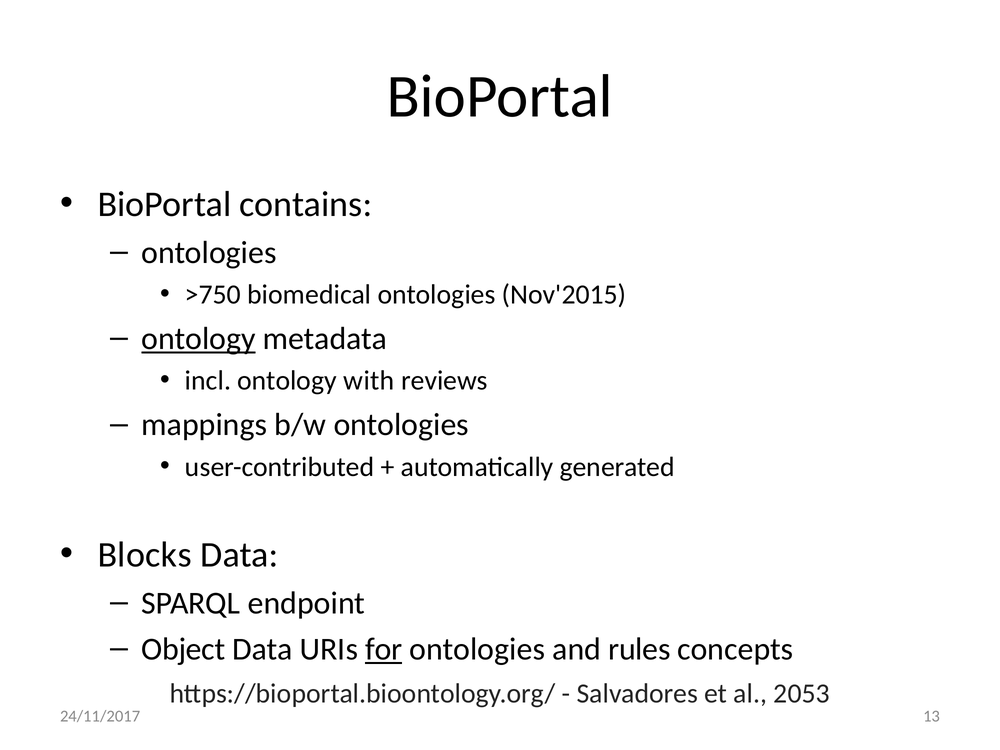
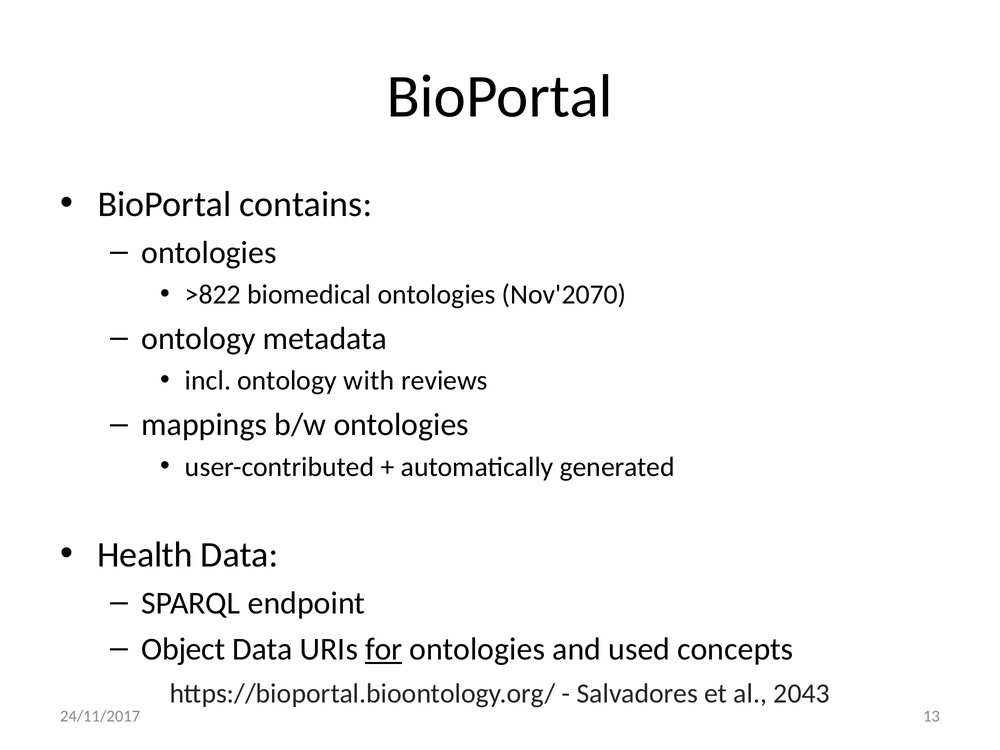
>750: >750 -> >822
Nov'2015: Nov'2015 -> Nov'2070
ontology at (198, 339) underline: present -> none
Blocks: Blocks -> Health
rules: rules -> used
2053: 2053 -> 2043
